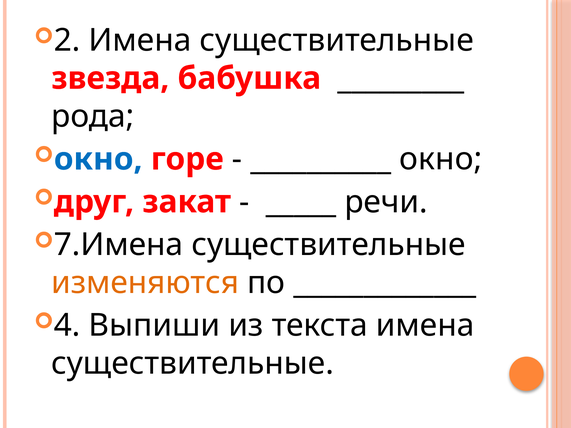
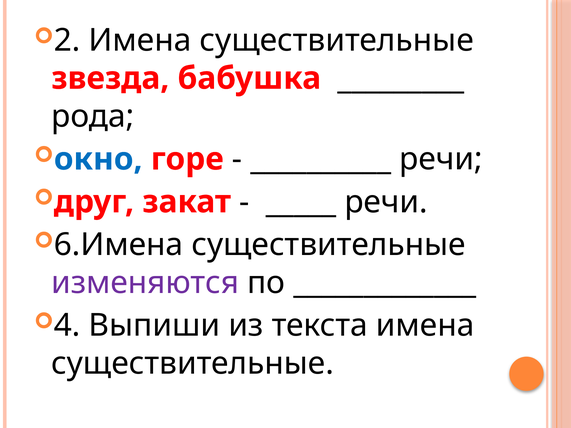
окно at (441, 159): окно -> речи
7.Имена: 7.Имена -> 6.Имена
изменяются colour: orange -> purple
